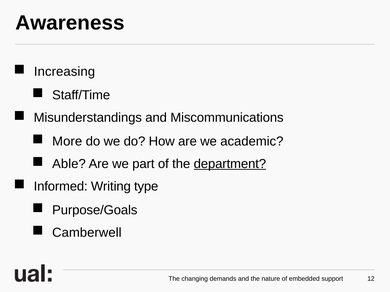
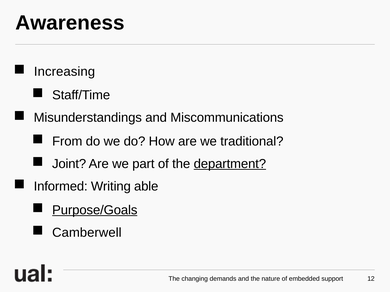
More: More -> From
academic: academic -> traditional
Able: Able -> Joint
type: type -> able
Purpose/Goals underline: none -> present
